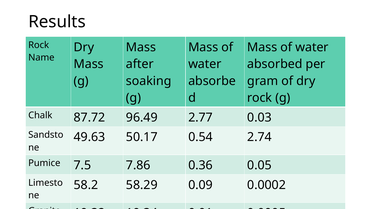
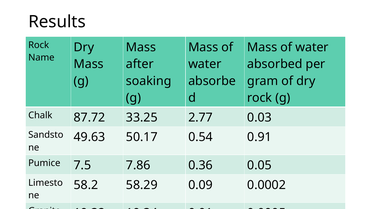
96.49: 96.49 -> 33.25
2.74: 2.74 -> 0.91
